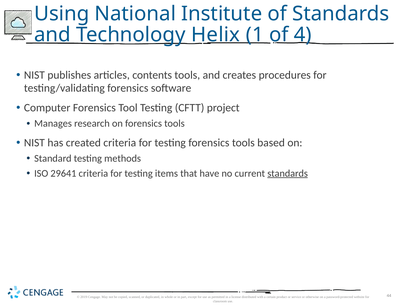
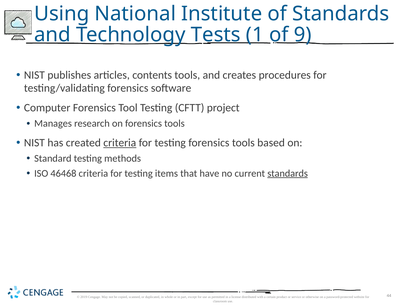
Helix: Helix -> Tests
4: 4 -> 9
criteria at (120, 143) underline: none -> present
29641: 29641 -> 46468
